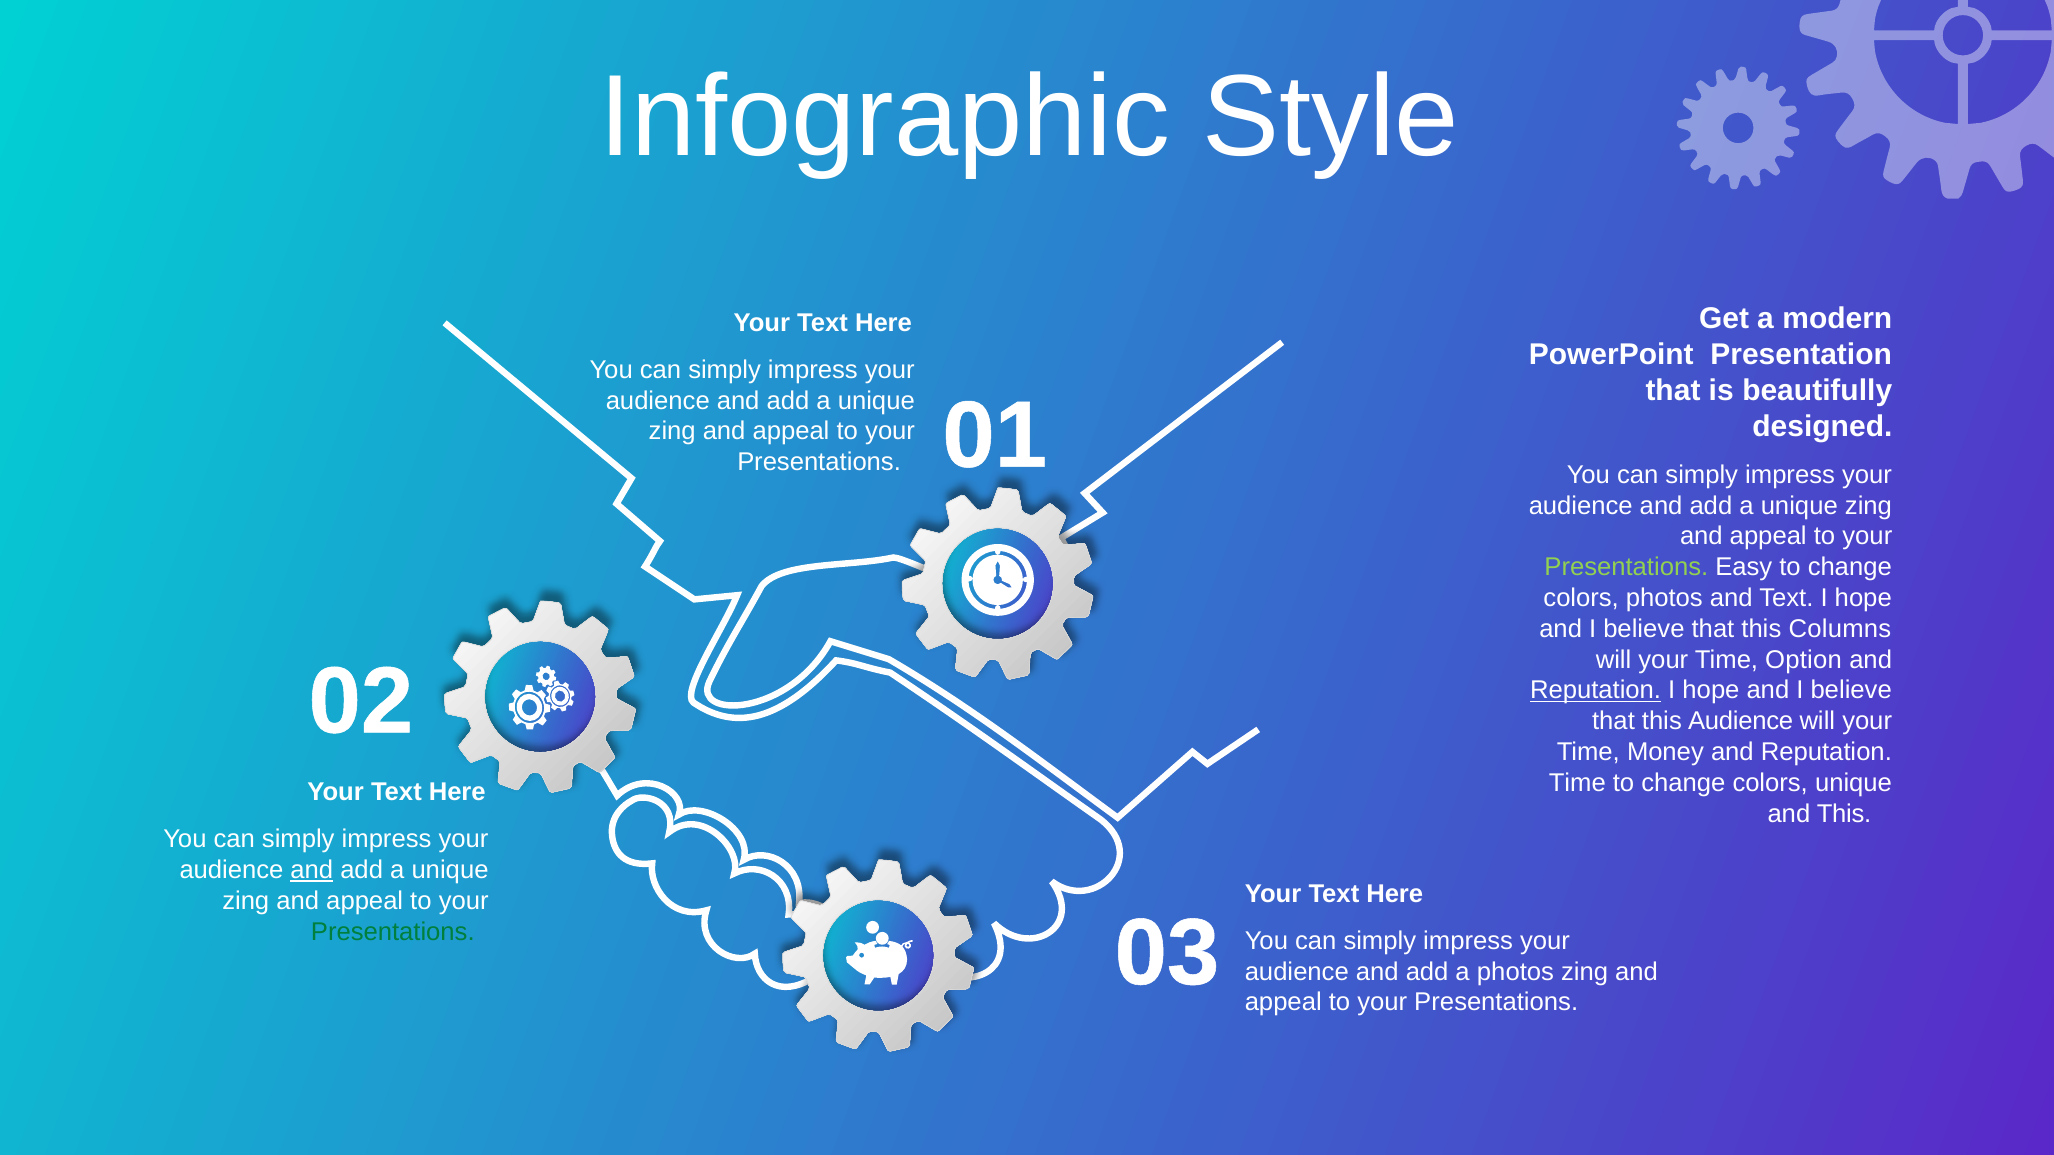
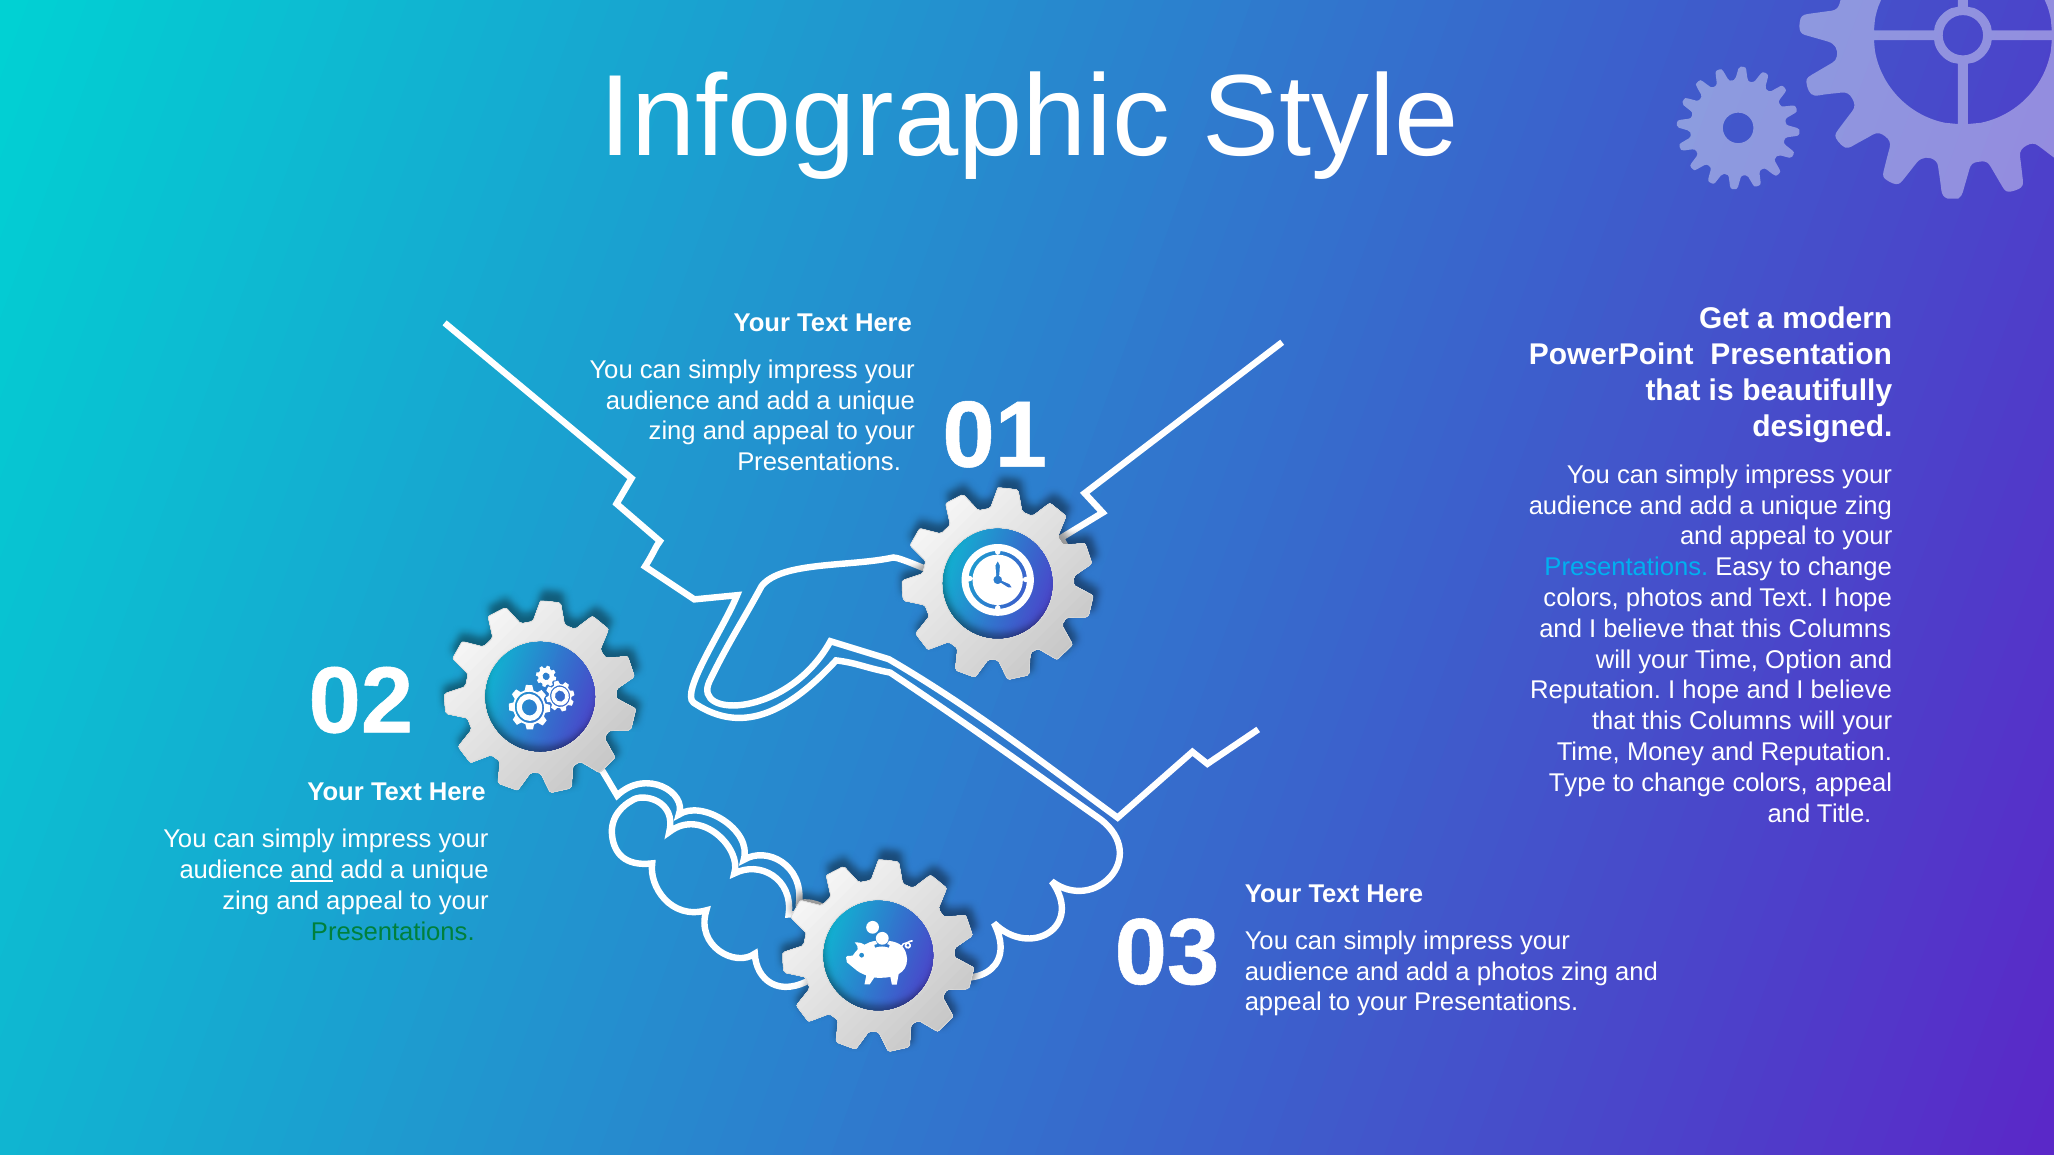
Presentations at (1626, 567) colour: light green -> light blue
Reputation at (1596, 691) underline: present -> none
Audience at (1741, 721): Audience -> Columns
Time at (1577, 783): Time -> Type
colors unique: unique -> appeal
and This: This -> Title
